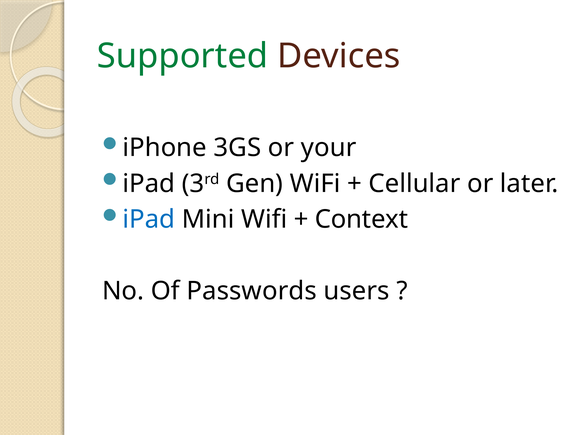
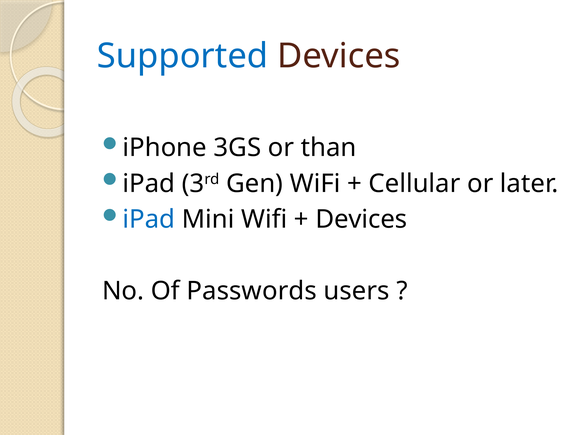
Supported colour: green -> blue
your: your -> than
Context at (361, 219): Context -> Devices
